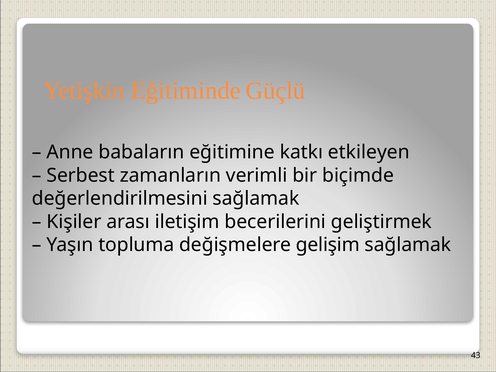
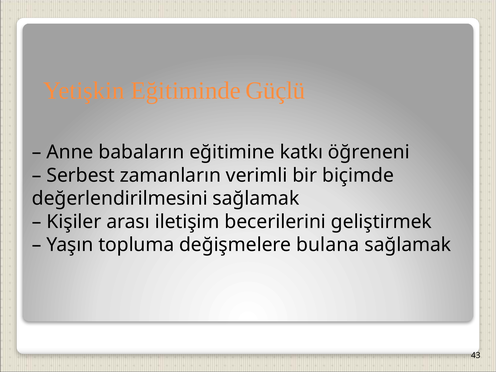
etkileyen: etkileyen -> öğreneni
gelişim: gelişim -> bulana
